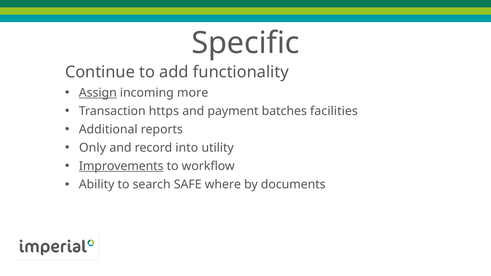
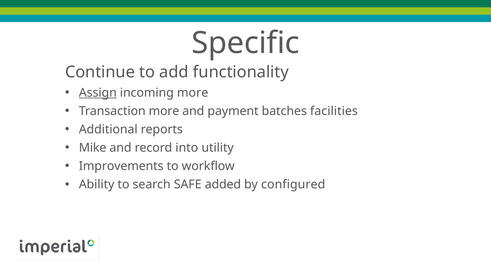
Transaction https: https -> more
Only: Only -> Mike
Improvements underline: present -> none
where: where -> added
documents: documents -> configured
